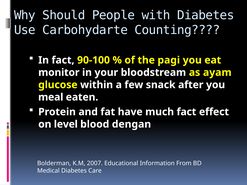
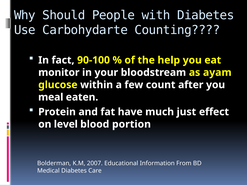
pagi: pagi -> help
snack: snack -> count
much fact: fact -> just
dengan: dengan -> portion
